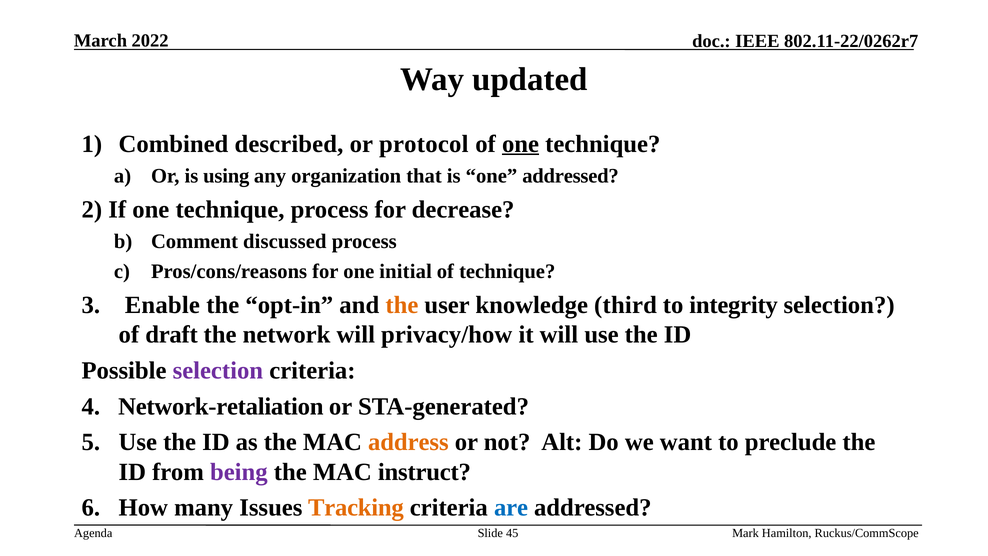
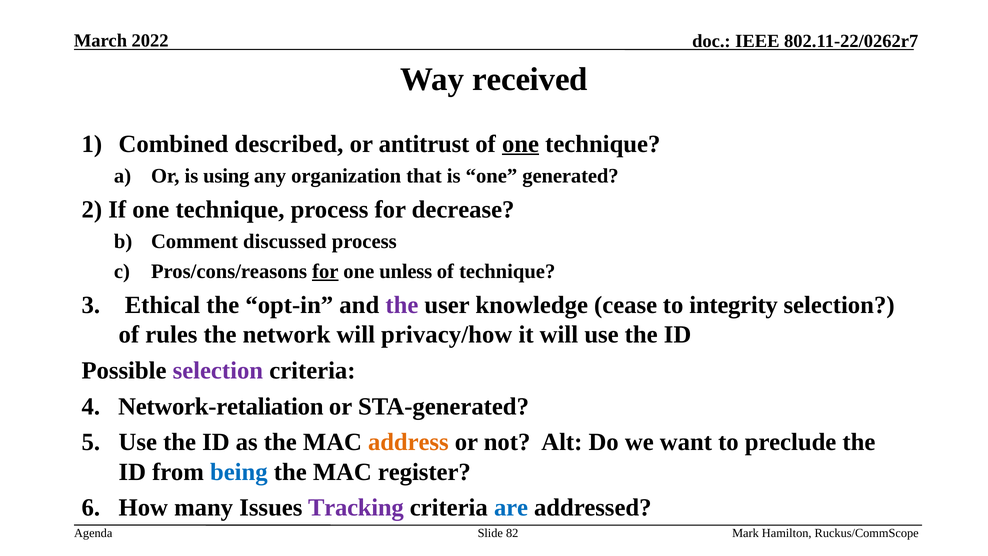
updated: updated -> received
protocol: protocol -> antitrust
one addressed: addressed -> generated
for at (325, 271) underline: none -> present
initial: initial -> unless
Enable: Enable -> Ethical
the at (402, 305) colour: orange -> purple
third: third -> cease
draft: draft -> rules
being colour: purple -> blue
instruct: instruct -> register
Tracking colour: orange -> purple
45: 45 -> 82
